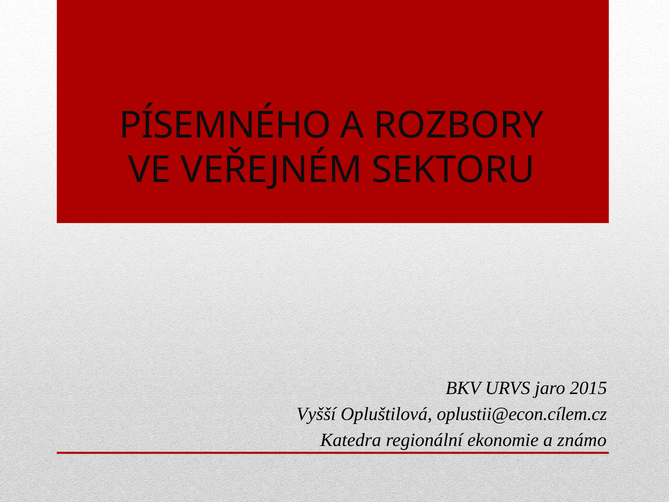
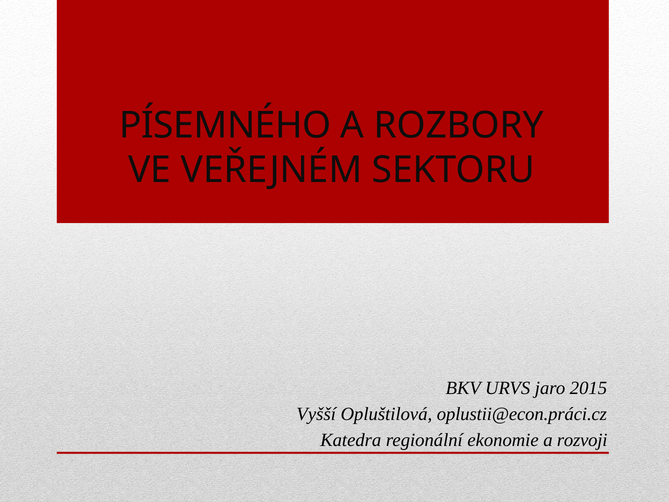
oplustii@econ.cílem.cz: oplustii@econ.cílem.cz -> oplustii@econ.práci.cz
známo: známo -> rozvoji
